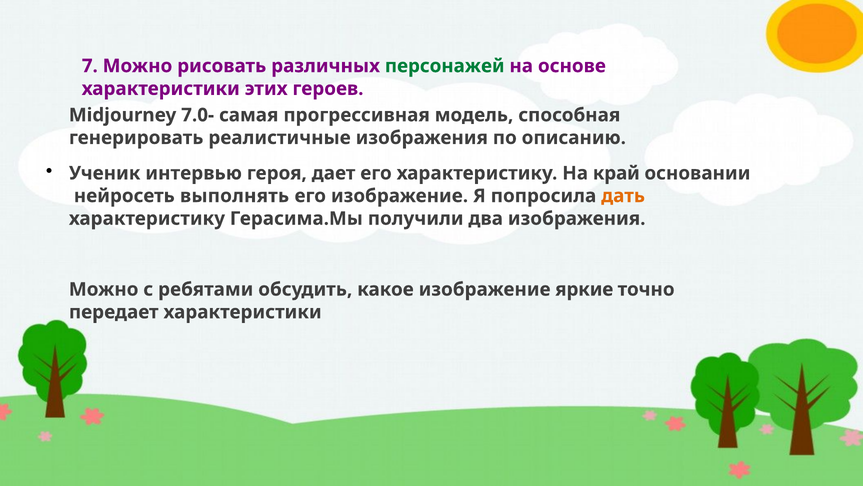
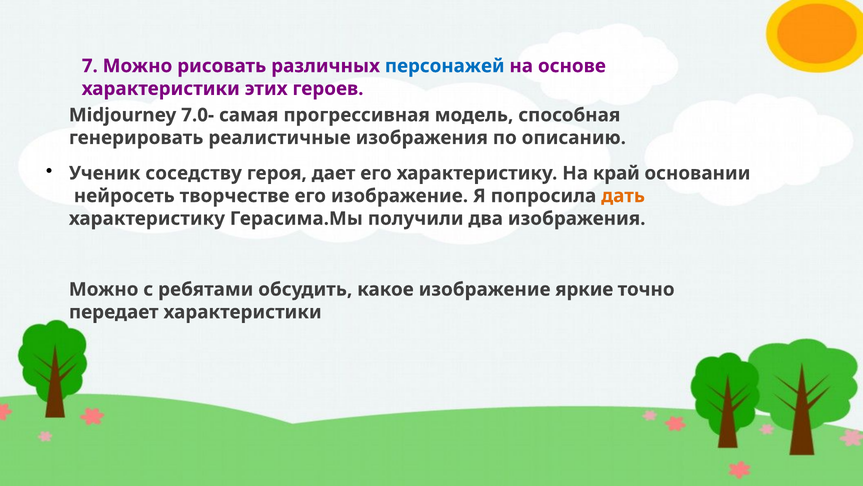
персонажей colour: green -> blue
интервью: интервью -> соседству
выполнять: выполнять -> творчестве
